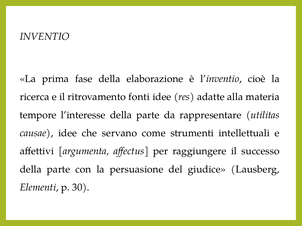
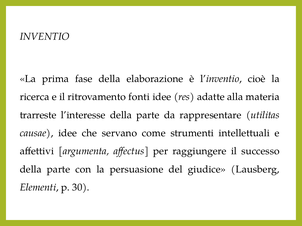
tempore: tempore -> trarreste
